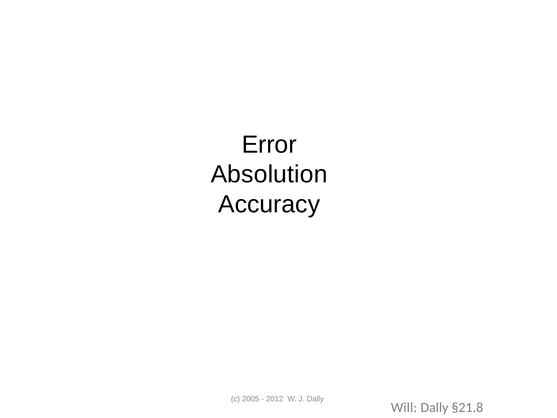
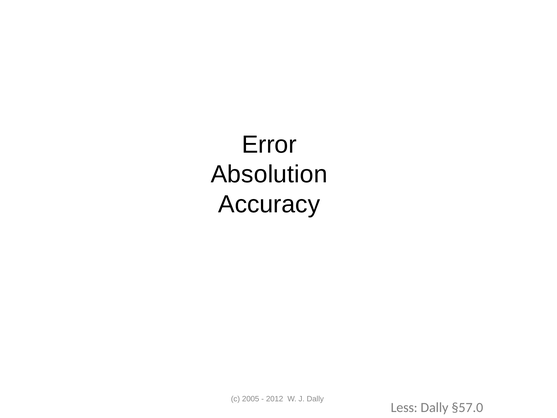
Will: Will -> Less
§21.8: §21.8 -> §57.0
